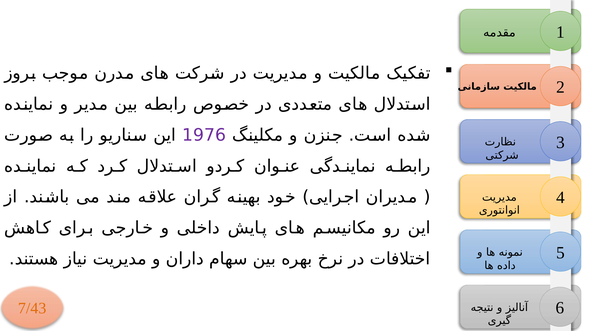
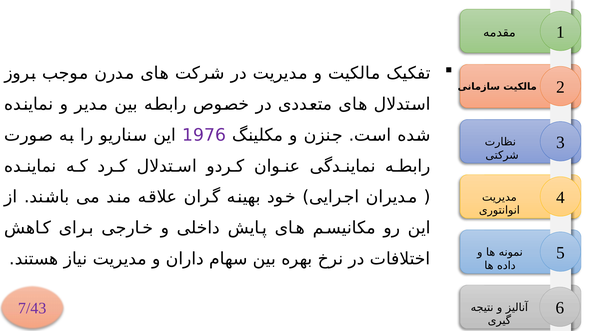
7/43 colour: orange -> purple
